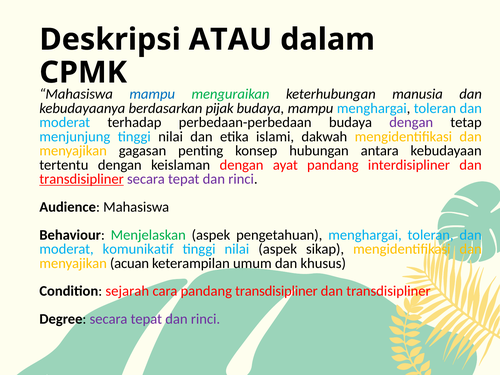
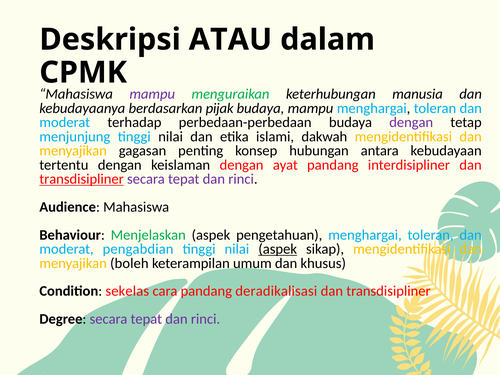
mampu at (152, 94) colour: blue -> purple
komunikatif: komunikatif -> pengabdian
aspek at (278, 249) underline: none -> present
acuan: acuan -> boleh
sejarah: sejarah -> sekelas
pandang transdisipliner: transdisipliner -> deradikalisasi
